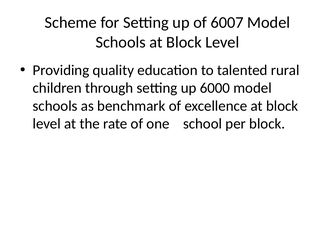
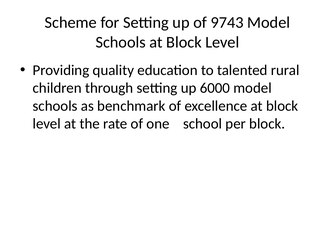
6007: 6007 -> 9743
